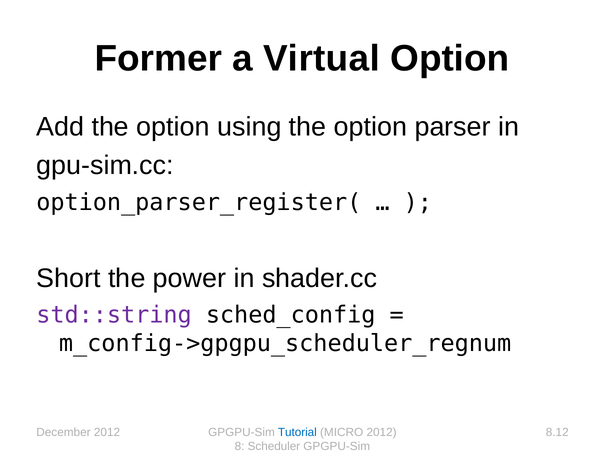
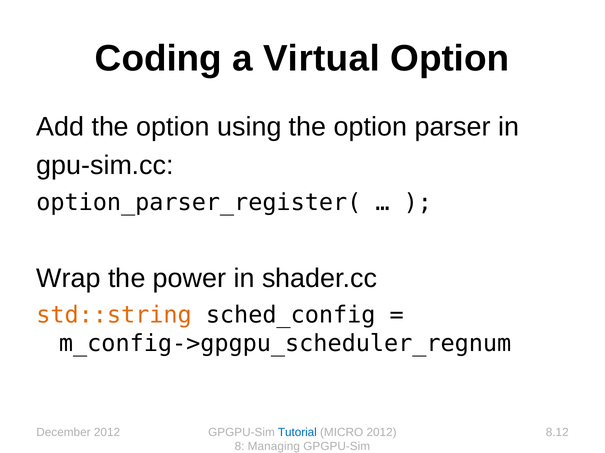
Former: Former -> Coding
Short: Short -> Wrap
std::string colour: purple -> orange
Scheduler: Scheduler -> Managing
